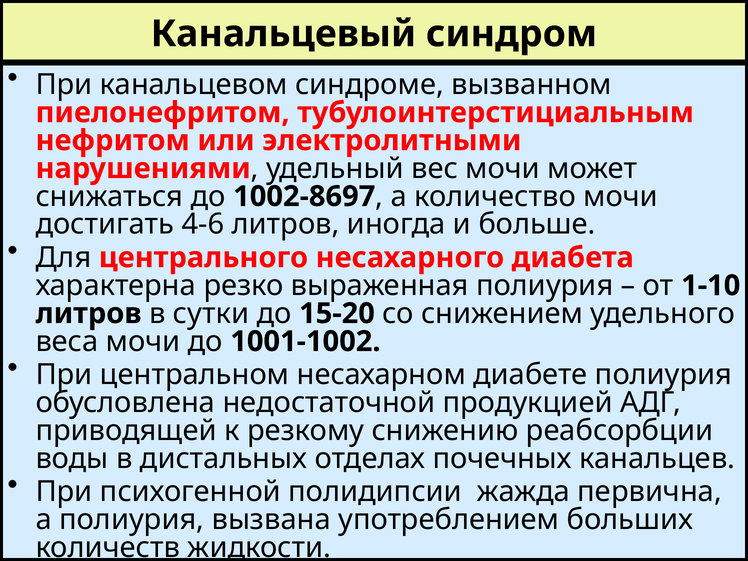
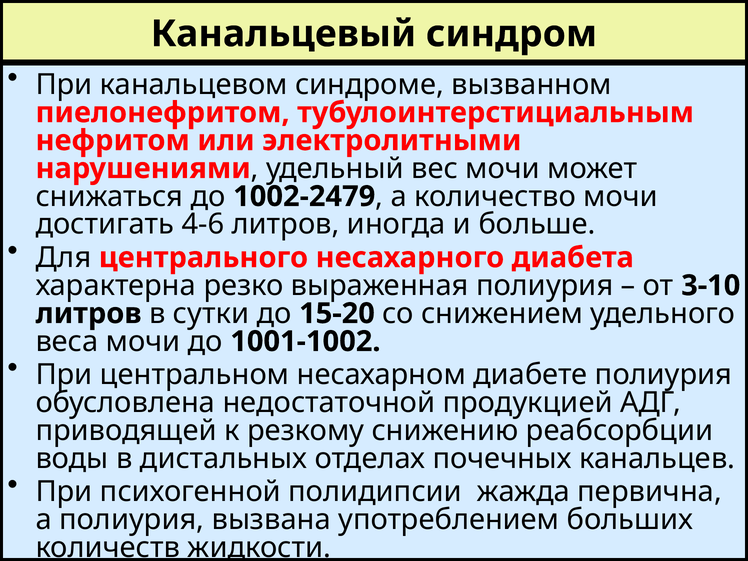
1002-8697: 1002-8697 -> 1002-2479
1-10: 1-10 -> 3-10
